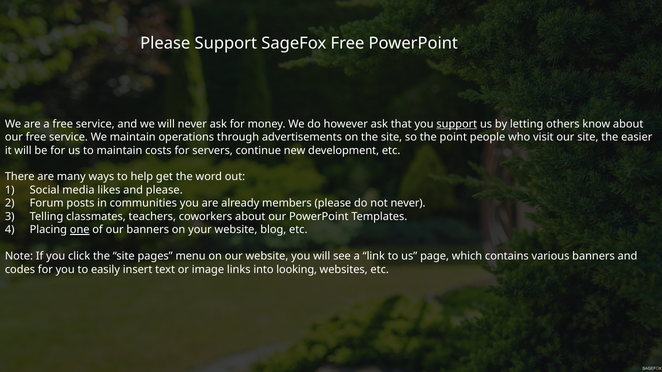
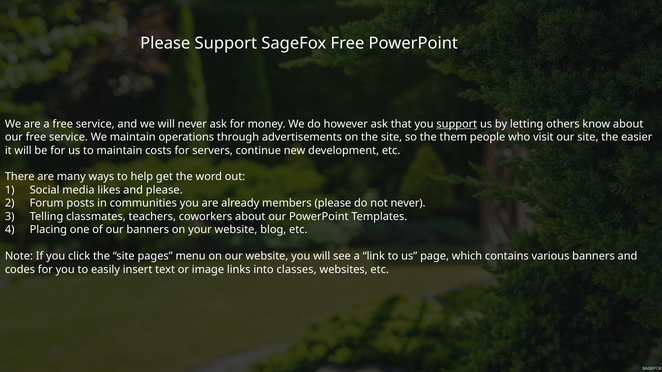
point: point -> them
one underline: present -> none
looking: looking -> classes
